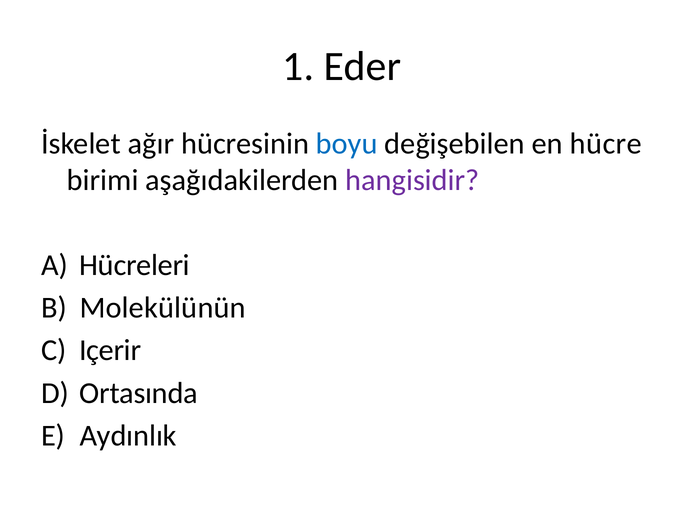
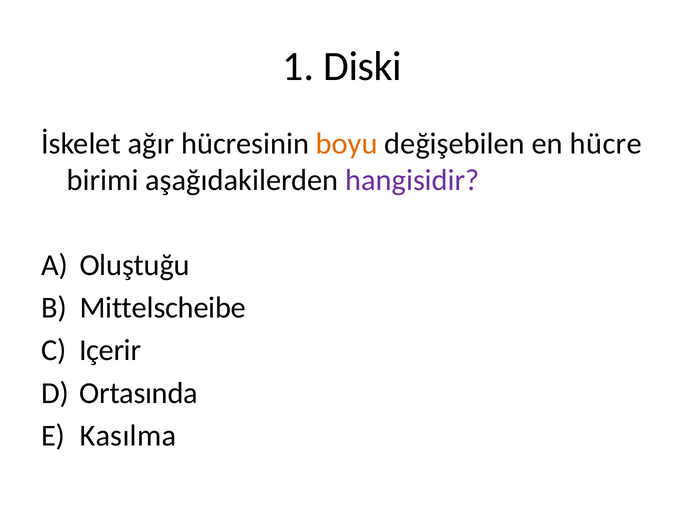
Eder: Eder -> Diski
boyu colour: blue -> orange
Hücreleri: Hücreleri -> Oluştuğu
Molekülünün: Molekülünün -> Mittelscheibe
Aydınlık: Aydınlık -> Kasılma
